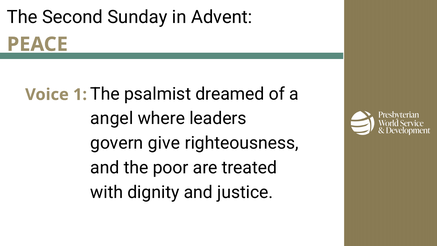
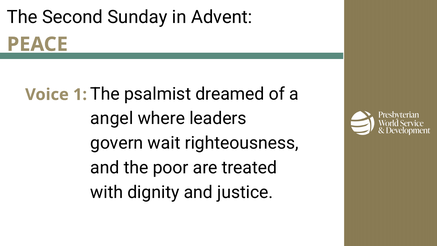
give: give -> wait
